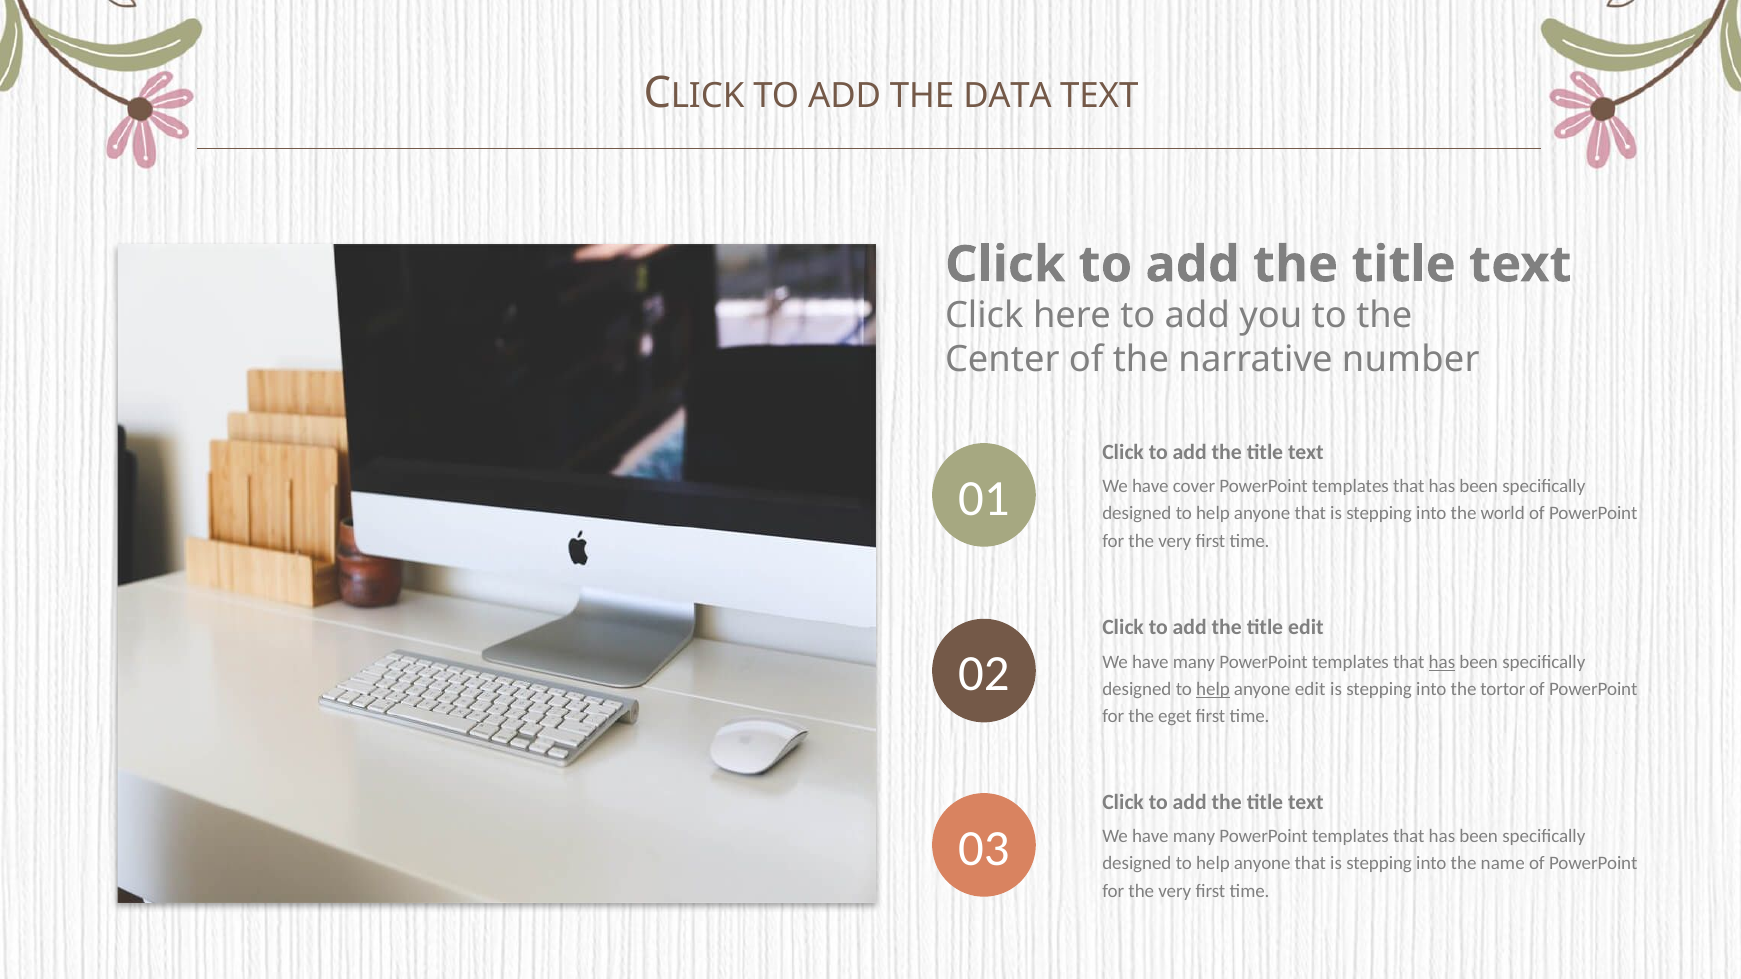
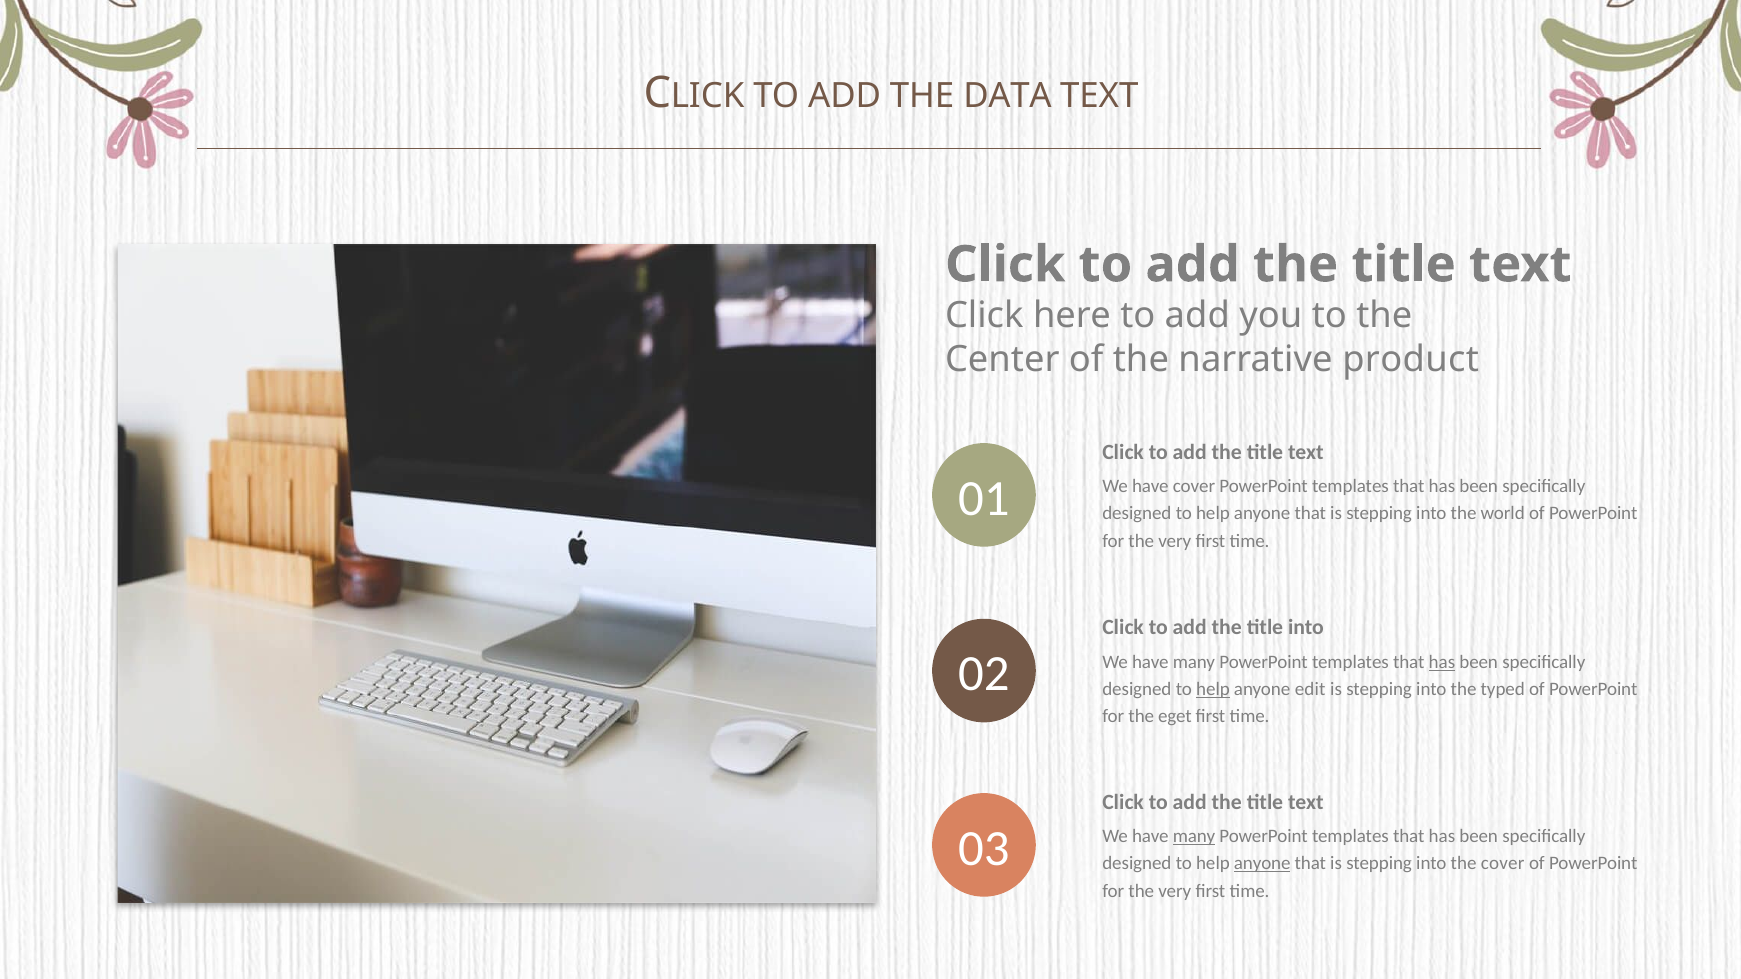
number: number -> product
title edit: edit -> into
tortor: tortor -> typed
many at (1194, 837) underline: none -> present
anyone at (1262, 864) underline: none -> present
the name: name -> cover
